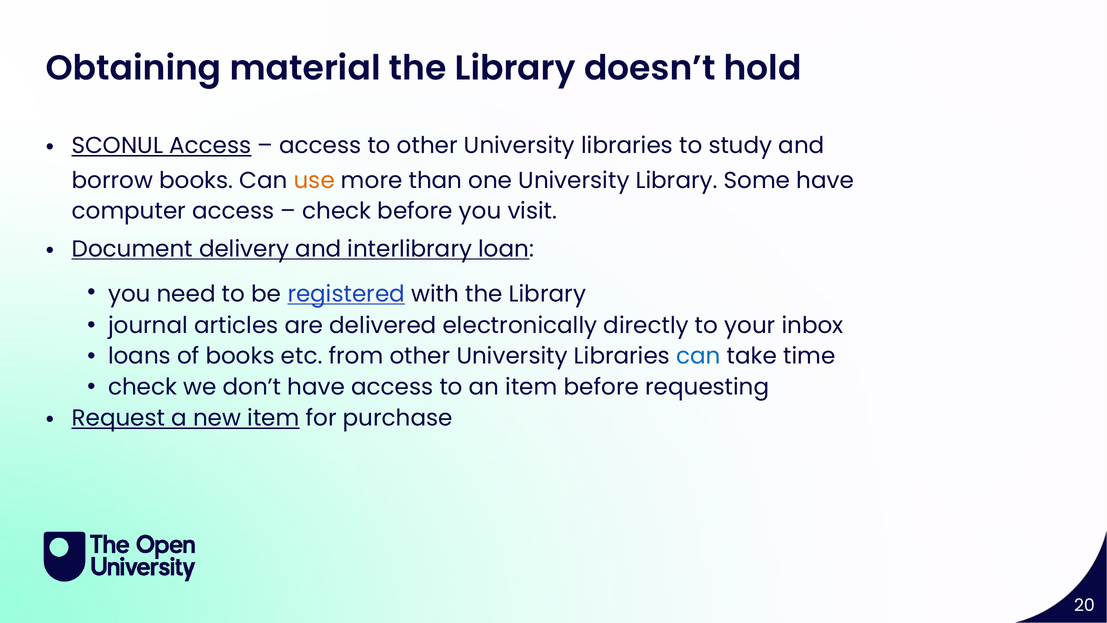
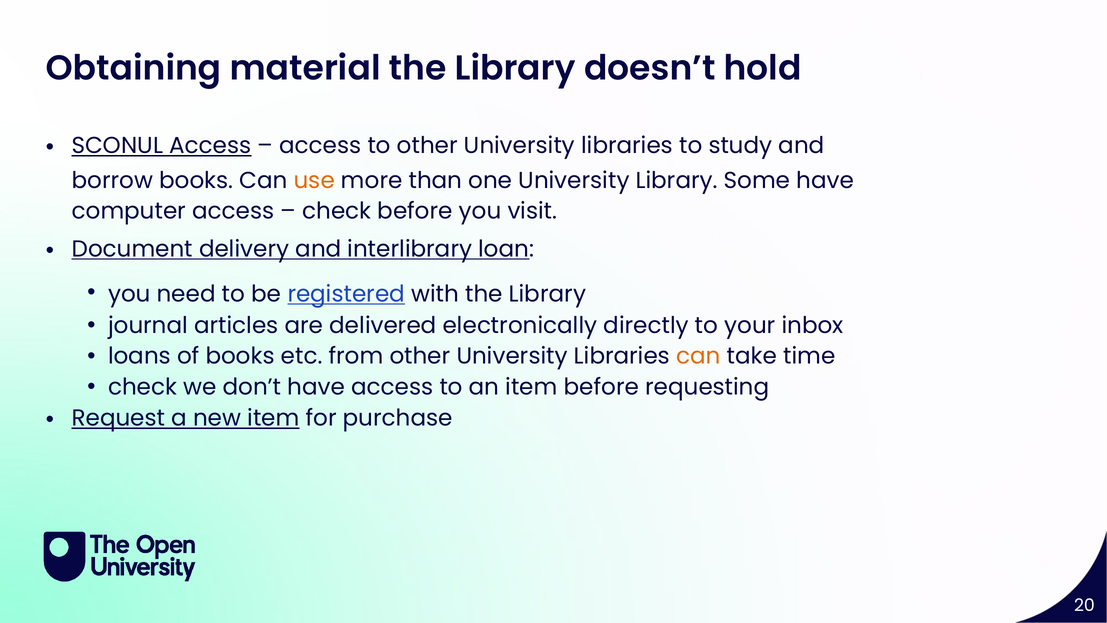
can at (698, 356) colour: blue -> orange
